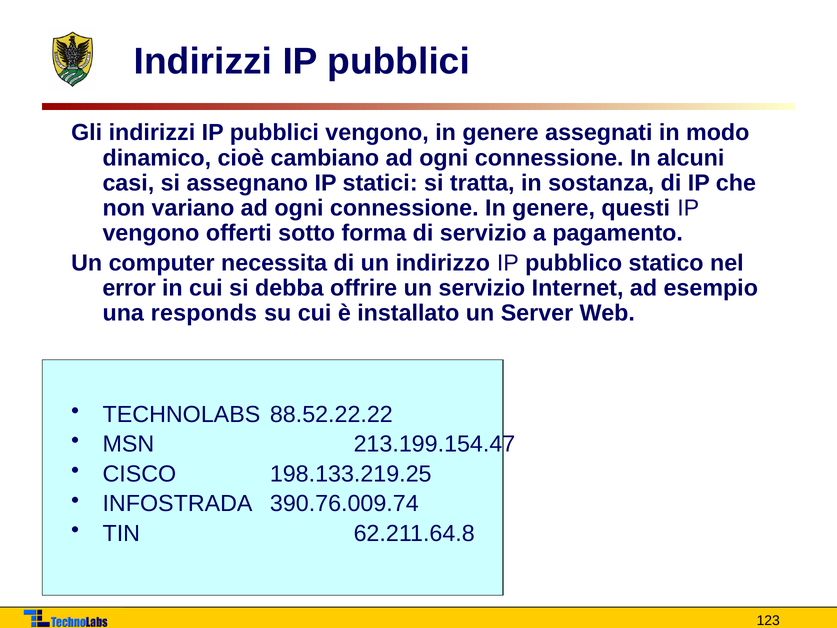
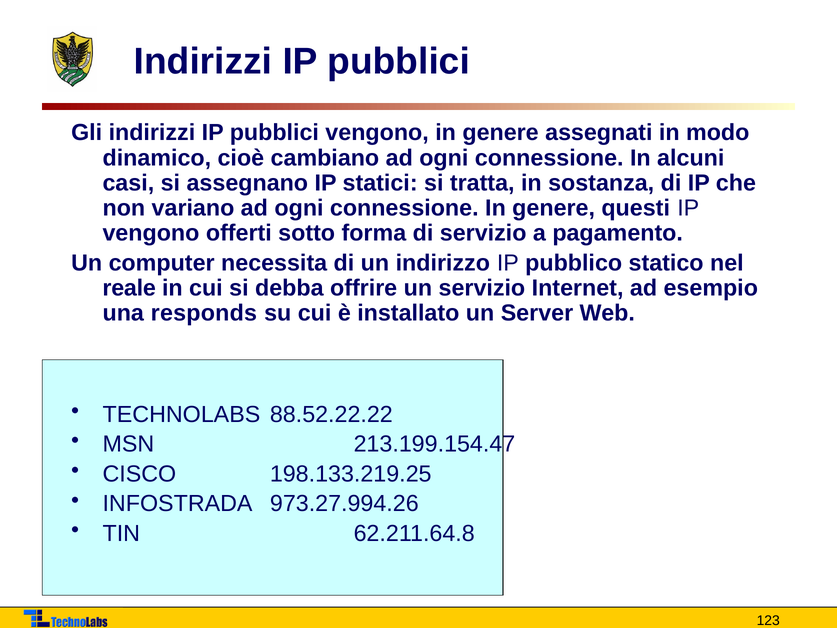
error: error -> reale
390.76.009.74: 390.76.009.74 -> 973.27.994.26
